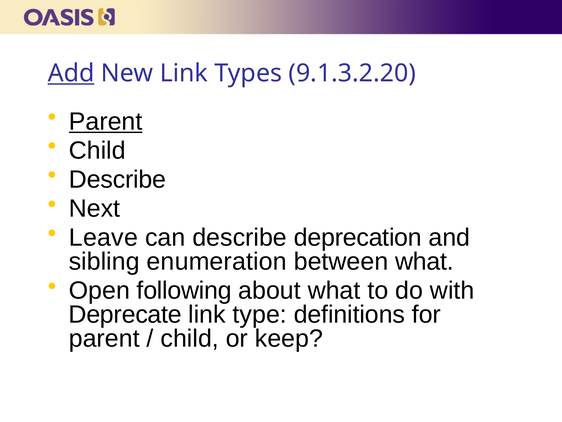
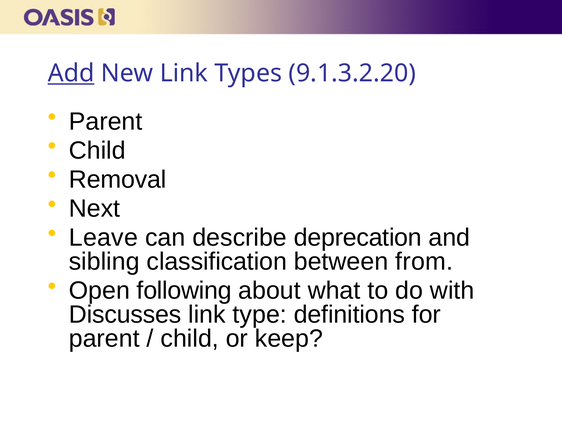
Parent at (106, 121) underline: present -> none
Describe at (118, 179): Describe -> Removal
enumeration: enumeration -> classification
between what: what -> from
Deprecate: Deprecate -> Discusses
